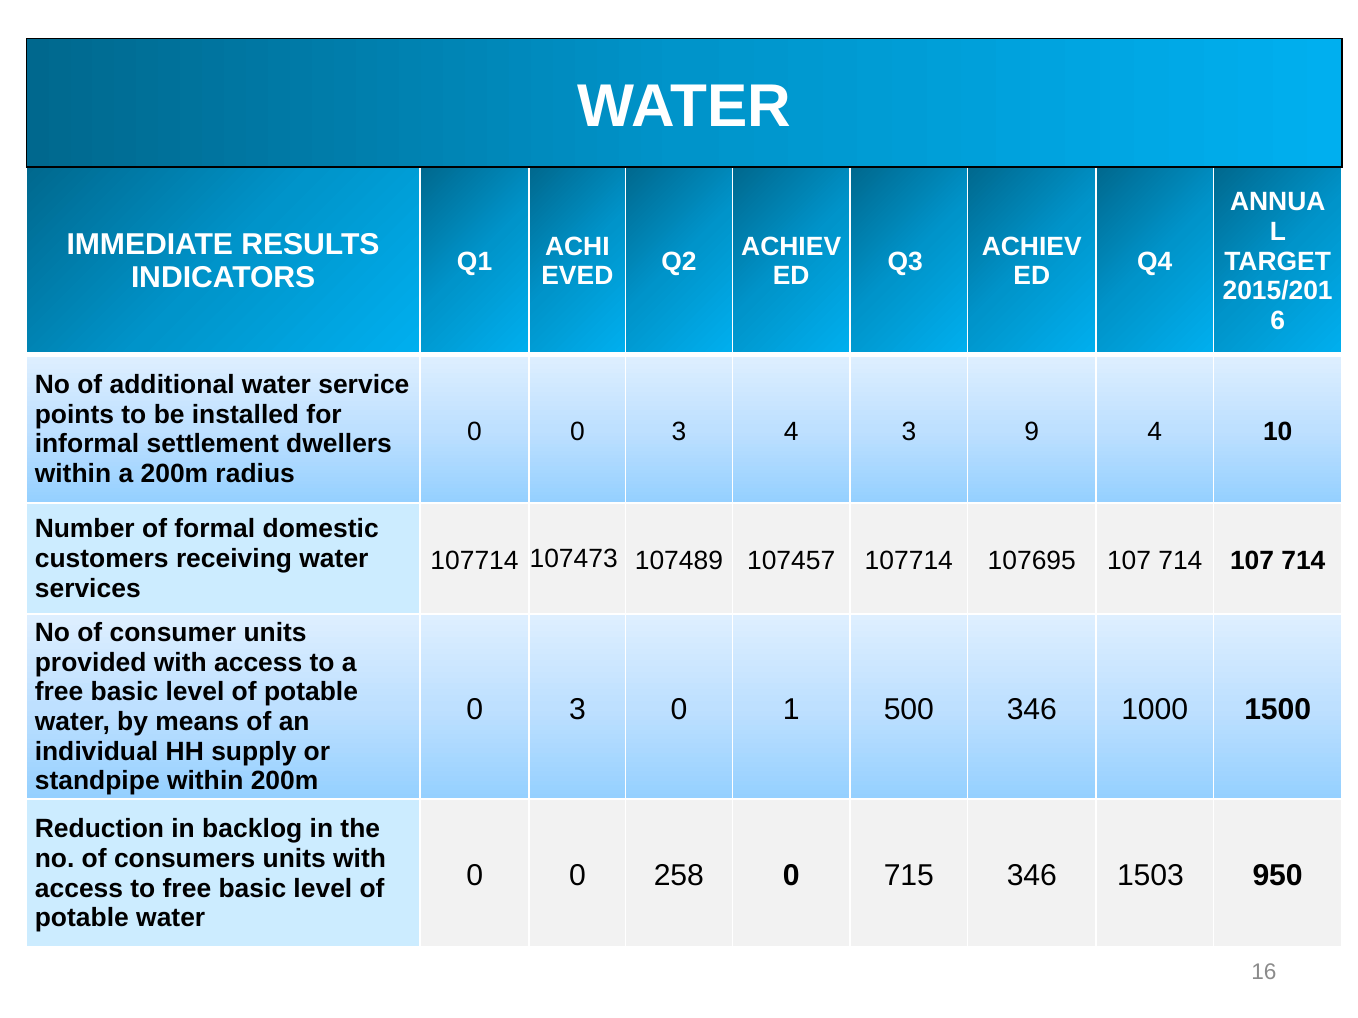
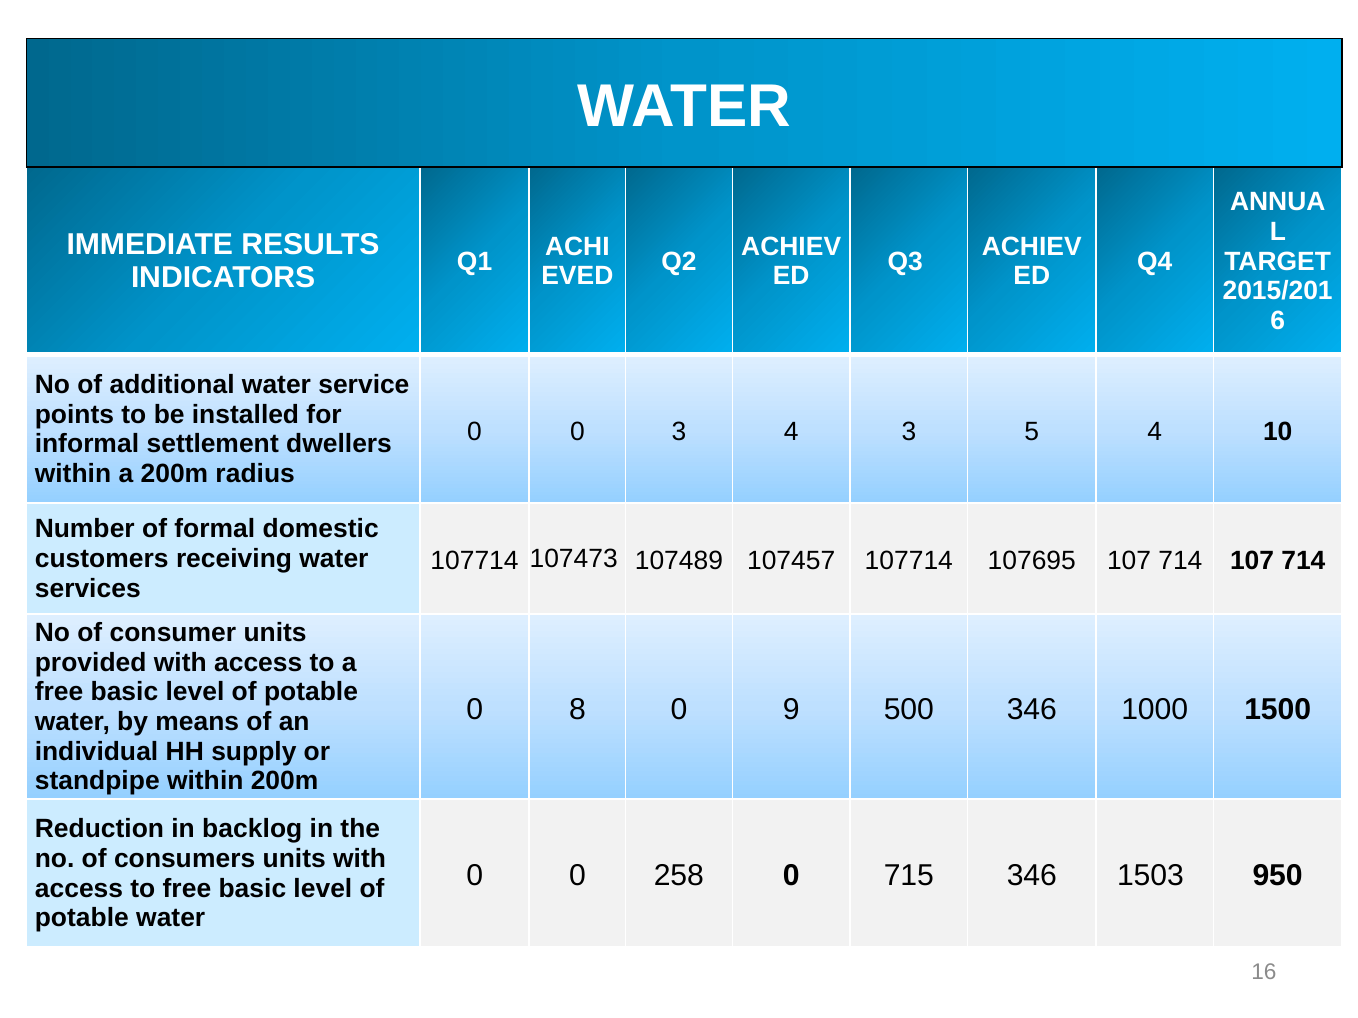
9: 9 -> 5
3 at (578, 710): 3 -> 8
1: 1 -> 9
